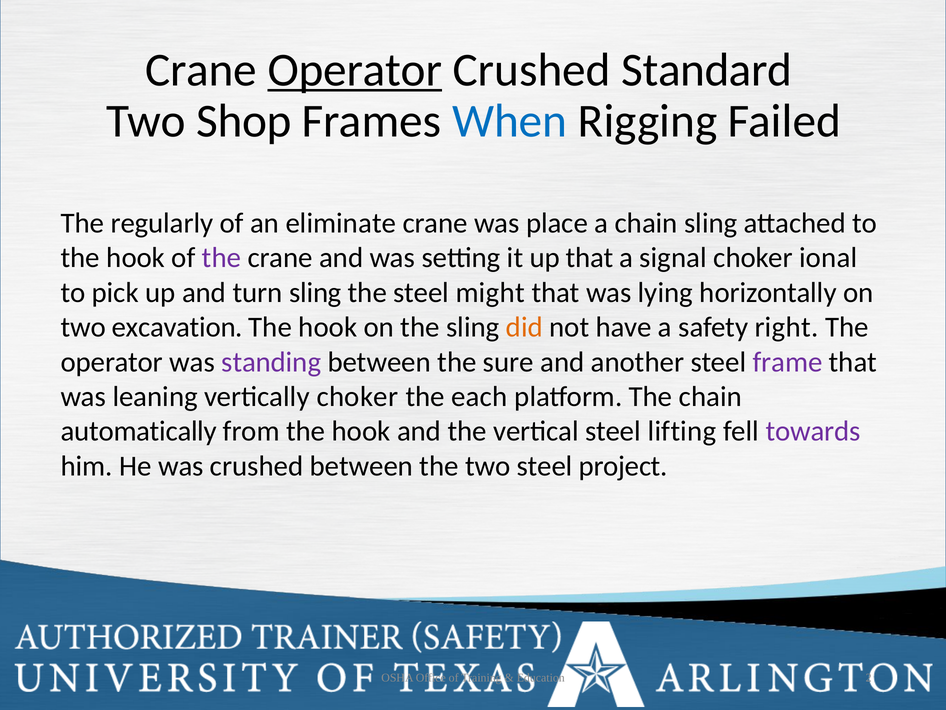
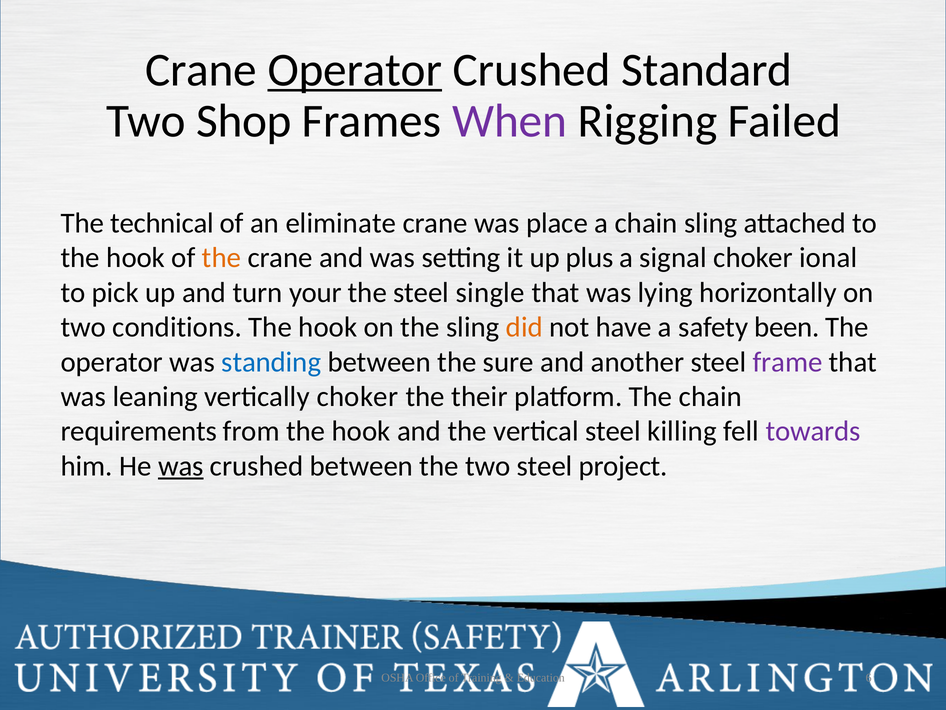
When colour: blue -> purple
regularly: regularly -> technical
the at (222, 258) colour: purple -> orange
up that: that -> plus
turn sling: sling -> your
might: might -> single
excavation: excavation -> conditions
right: right -> been
standing colour: purple -> blue
each: each -> their
automatically: automatically -> requirements
lifting: lifting -> killing
was at (181, 466) underline: none -> present
2: 2 -> 6
